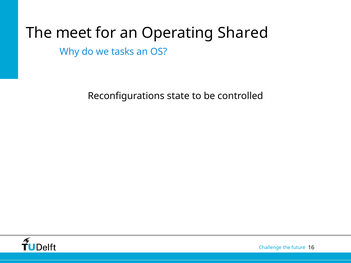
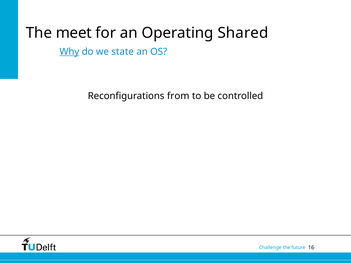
Why underline: none -> present
tasks: tasks -> state
state: state -> from
